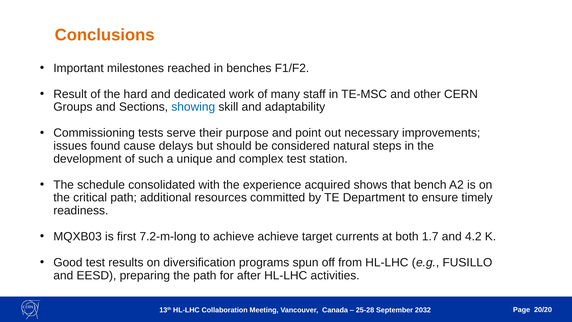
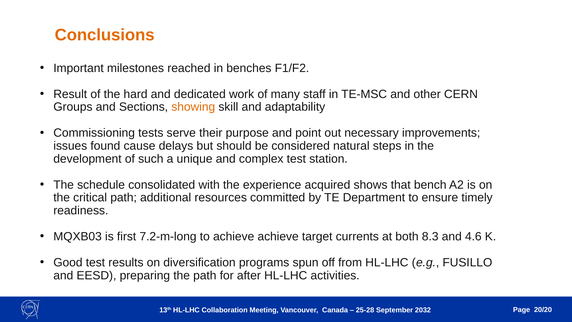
showing colour: blue -> orange
1.7: 1.7 -> 8.3
4.2: 4.2 -> 4.6
